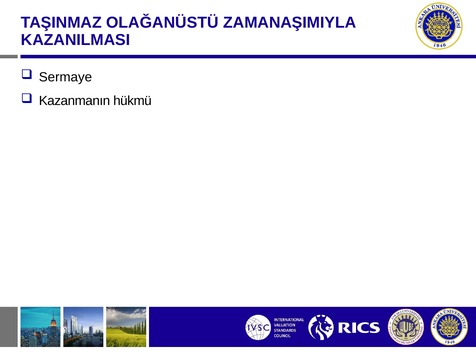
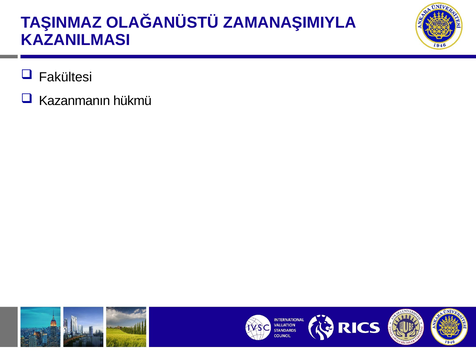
Sermaye: Sermaye -> Fakültesi
